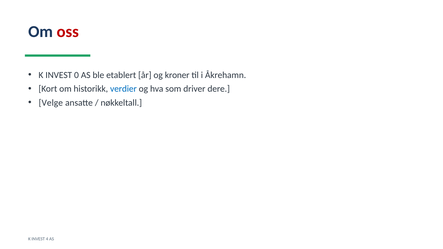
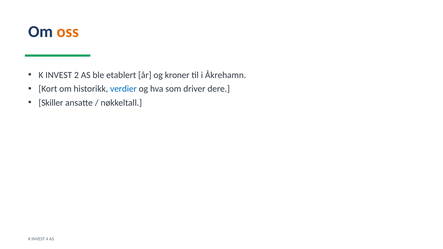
oss colour: red -> orange
0: 0 -> 2
Velge: Velge -> Skiller
